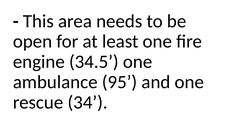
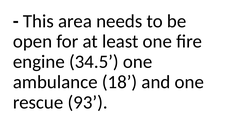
95: 95 -> 18
34: 34 -> 93
